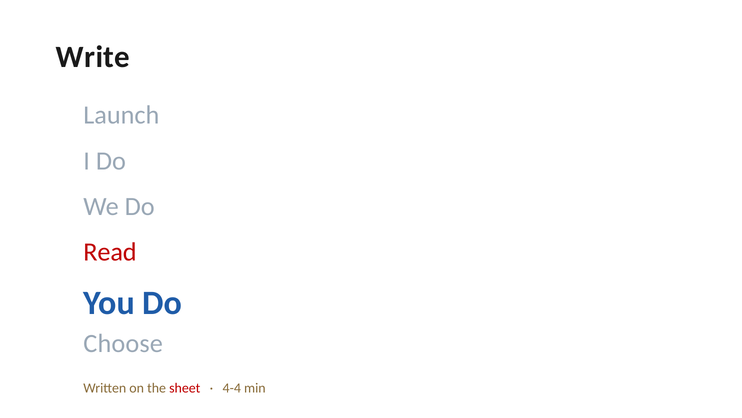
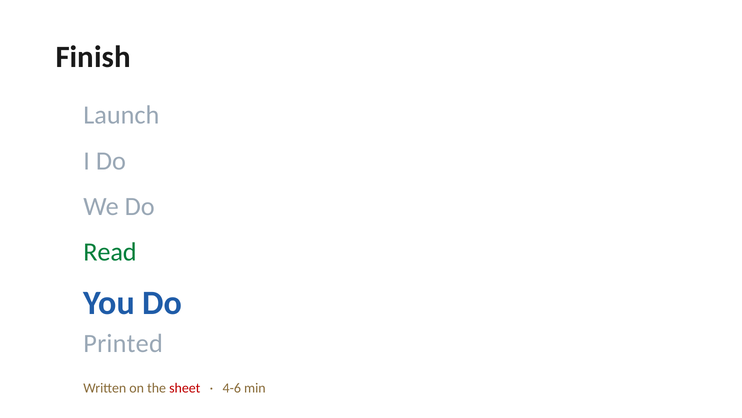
Write: Write -> Finish
Read colour: red -> green
Choose: Choose -> Printed
4-4: 4-4 -> 4-6
